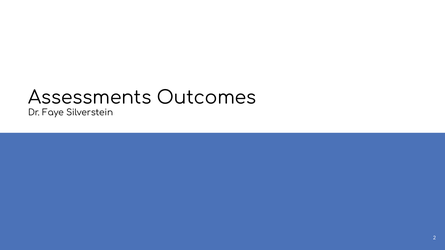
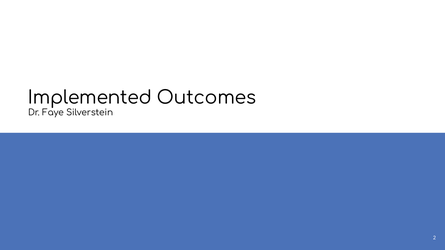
Assessments: Assessments -> Implemented
